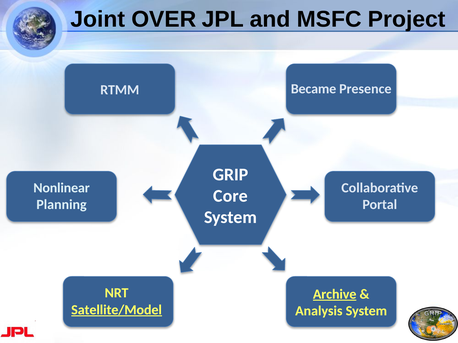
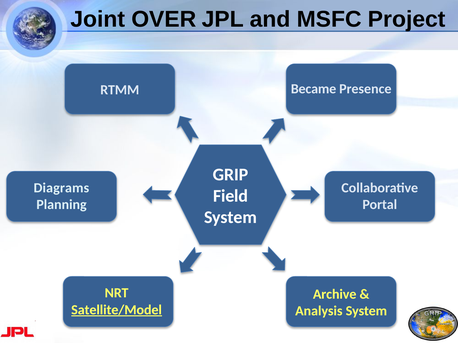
Nonlinear: Nonlinear -> Diagrams
Core: Core -> Field
Archive underline: present -> none
